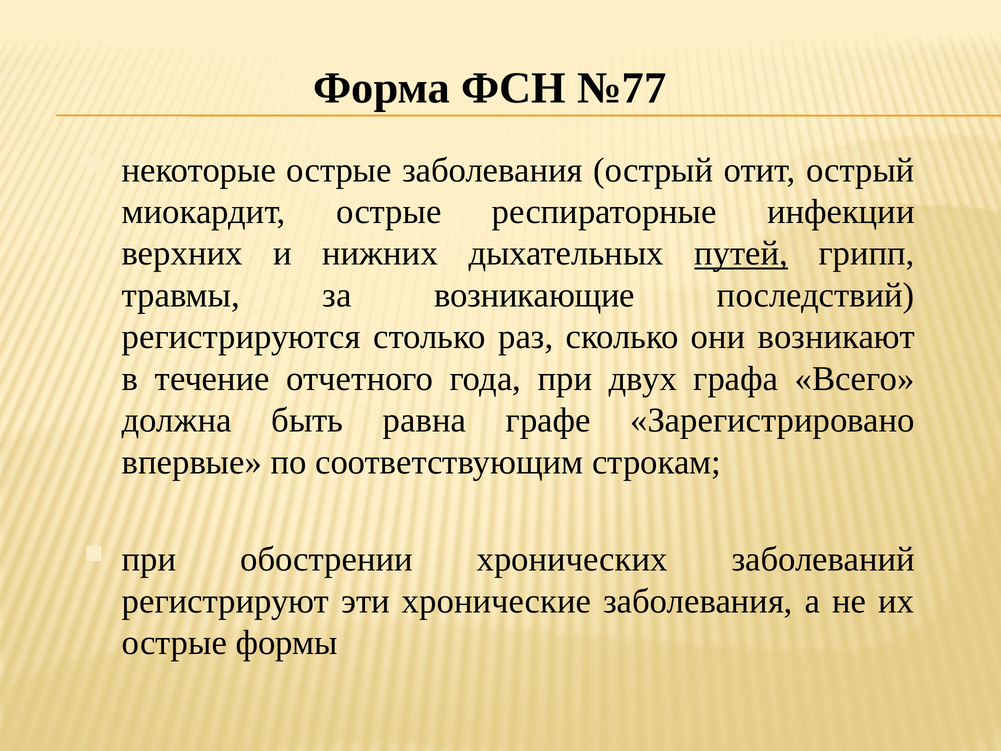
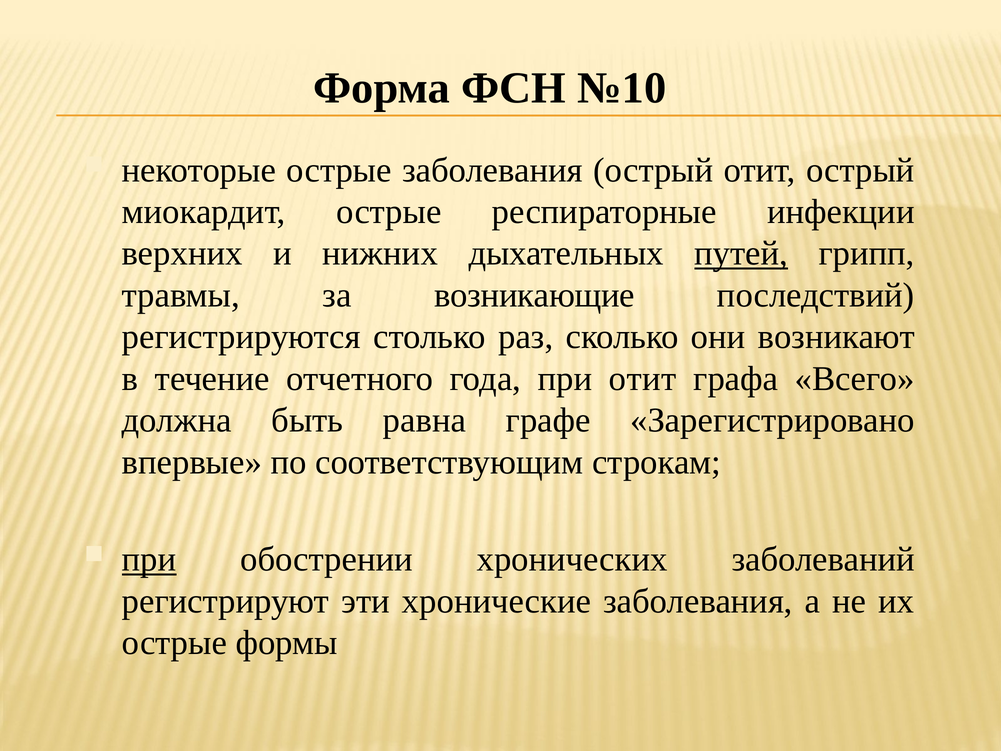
№77: №77 -> №10
при двух: двух -> отит
при at (149, 559) underline: none -> present
